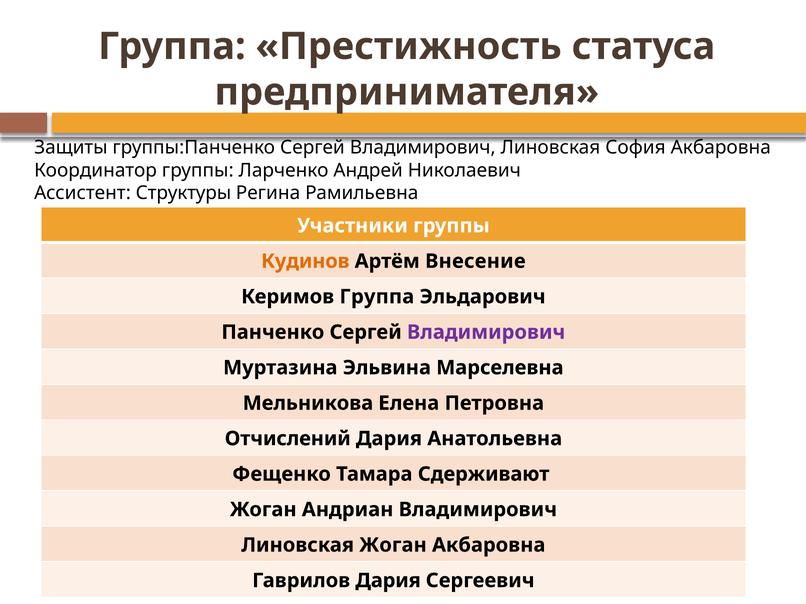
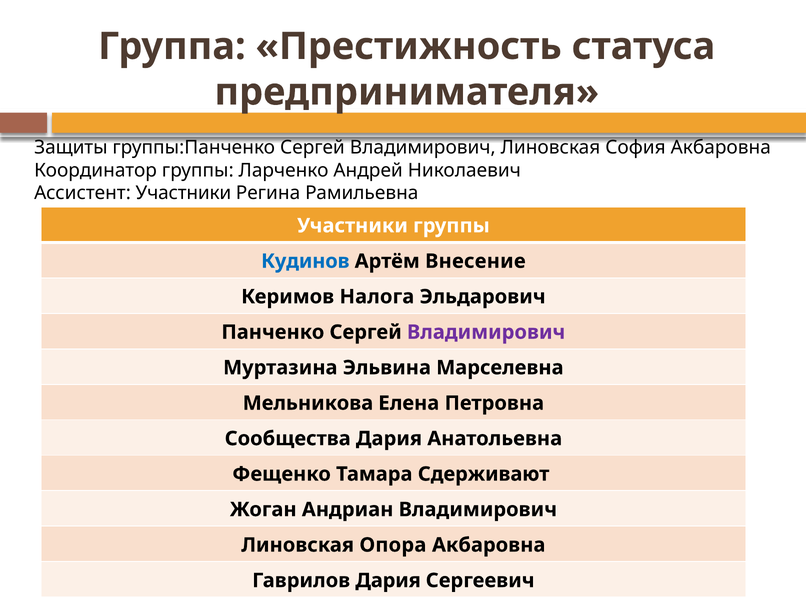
Ассистент Структуры: Структуры -> Участники
Кудинов colour: orange -> blue
Керимов Группа: Группа -> Налога
Отчислений: Отчислений -> Сообщества
Линовская Жоган: Жоган -> Опора
